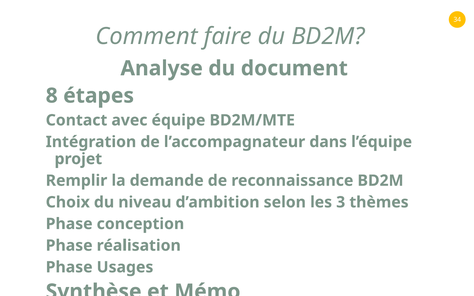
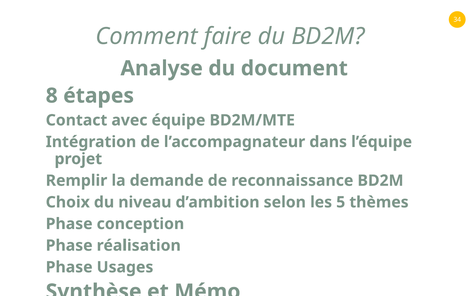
3: 3 -> 5
